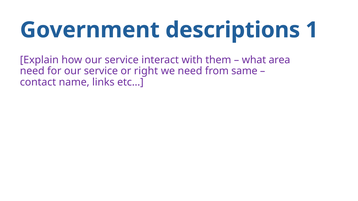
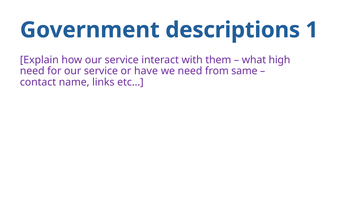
area: area -> high
right: right -> have
